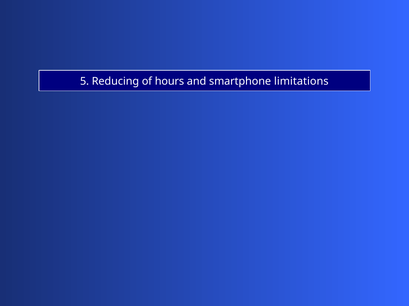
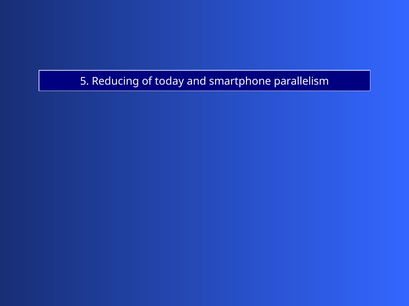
hours: hours -> today
limitations: limitations -> parallelism
